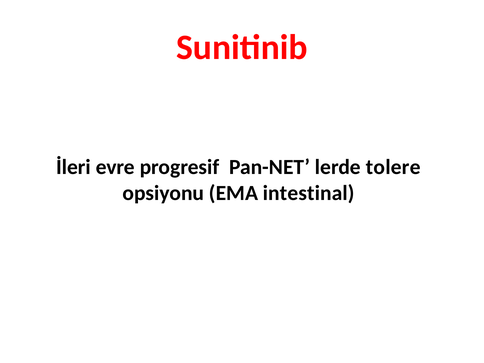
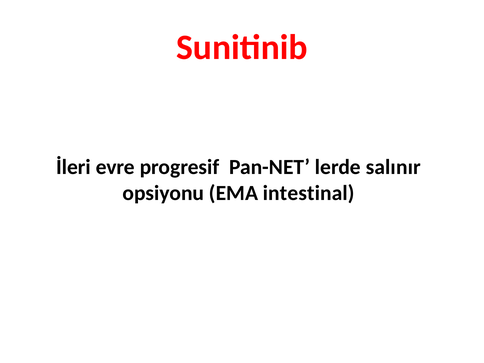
tolere: tolere -> salınır
